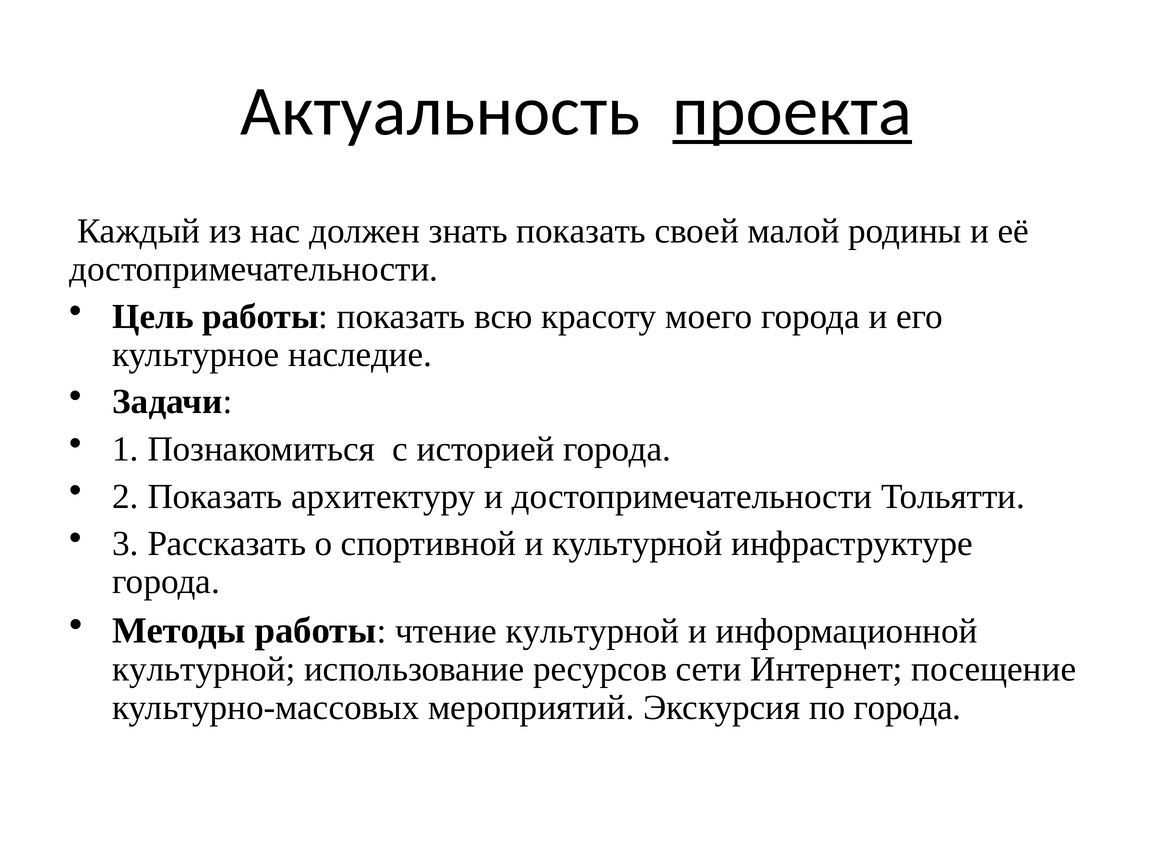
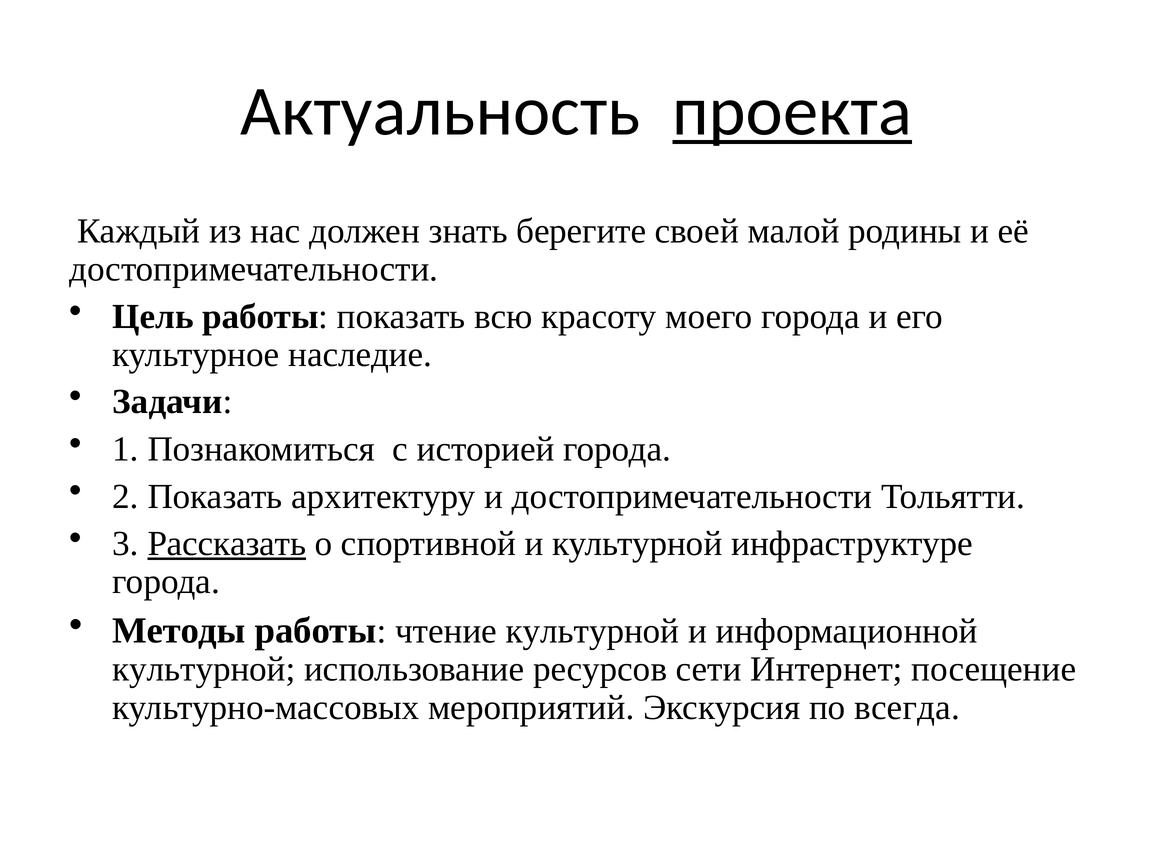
знать показать: показать -> берегите
Рассказать underline: none -> present
по города: города -> всегда
